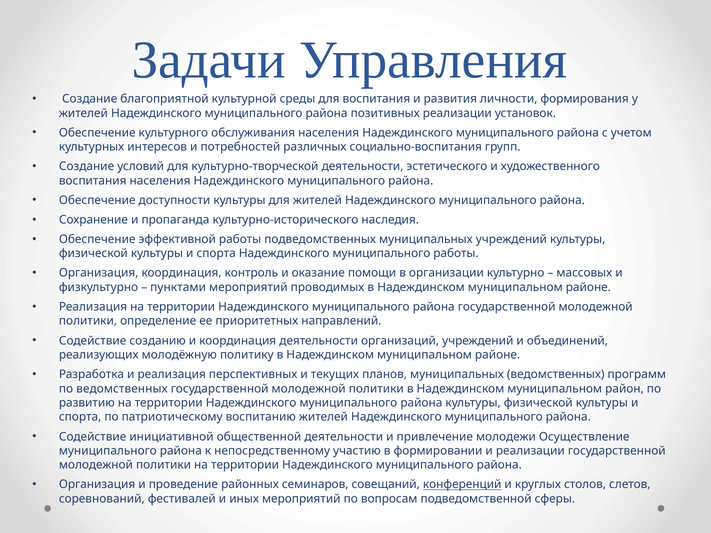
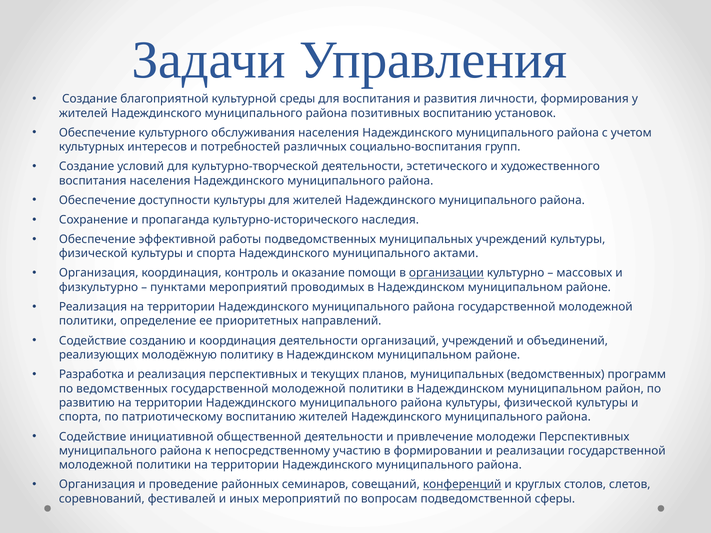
позитивных реализации: реализации -> воспитанию
муниципального работы: работы -> актами
организации underline: none -> present
молодежи Осуществление: Осуществление -> Перспективных
